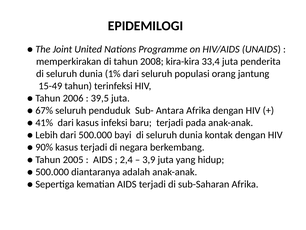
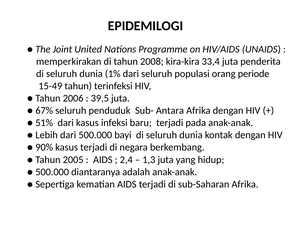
jantung: jantung -> periode
41%: 41% -> 51%
3,9: 3,9 -> 1,3
